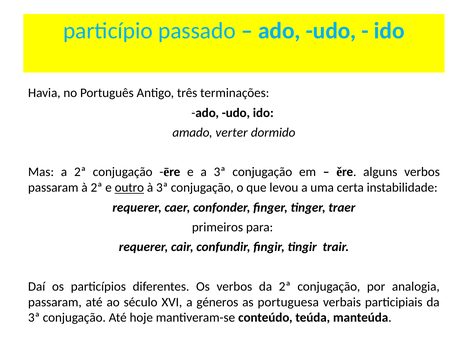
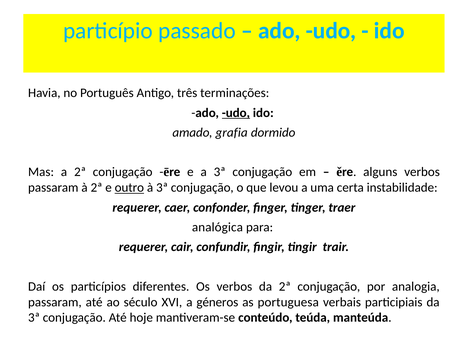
udo at (236, 113) underline: none -> present
verter: verter -> grafia
primeiros: primeiros -> analógica
